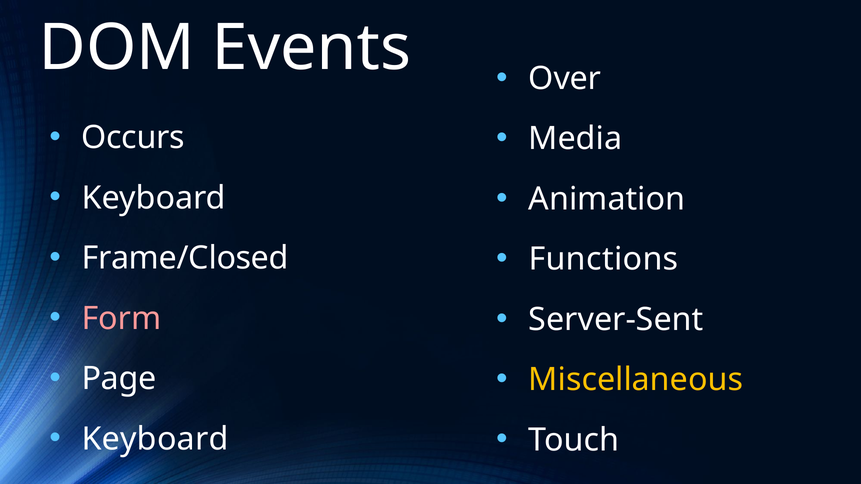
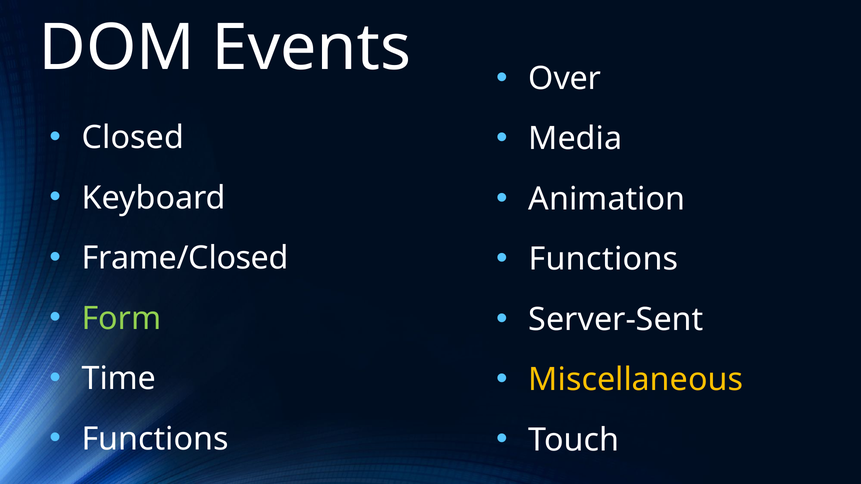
Occurs: Occurs -> Closed
Form colour: pink -> light green
Page: Page -> Time
Keyboard at (155, 439): Keyboard -> Functions
